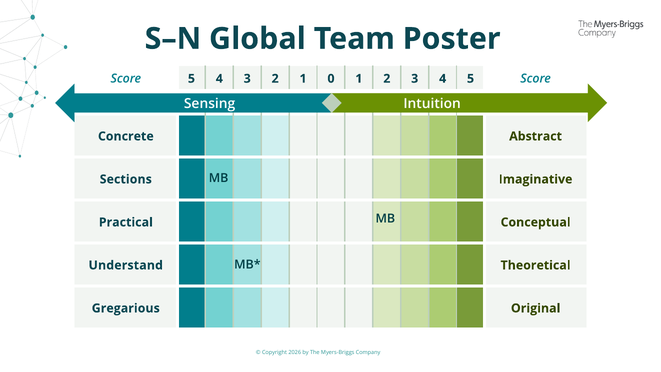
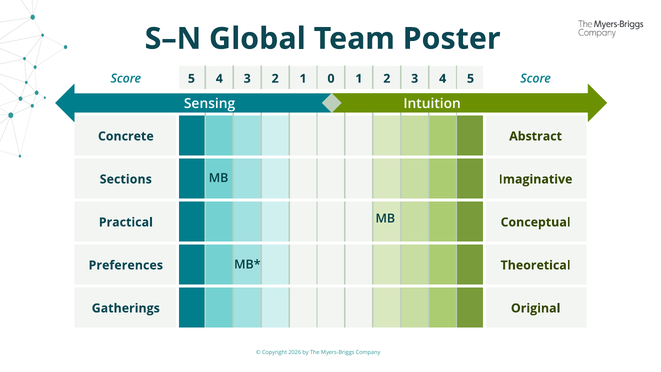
Understand: Understand -> Preferences
Gregarious: Gregarious -> Gatherings
